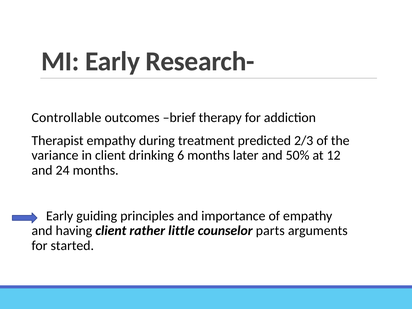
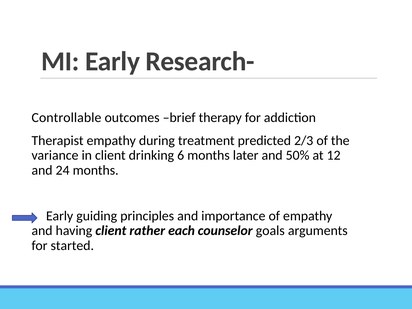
little: little -> each
parts: parts -> goals
